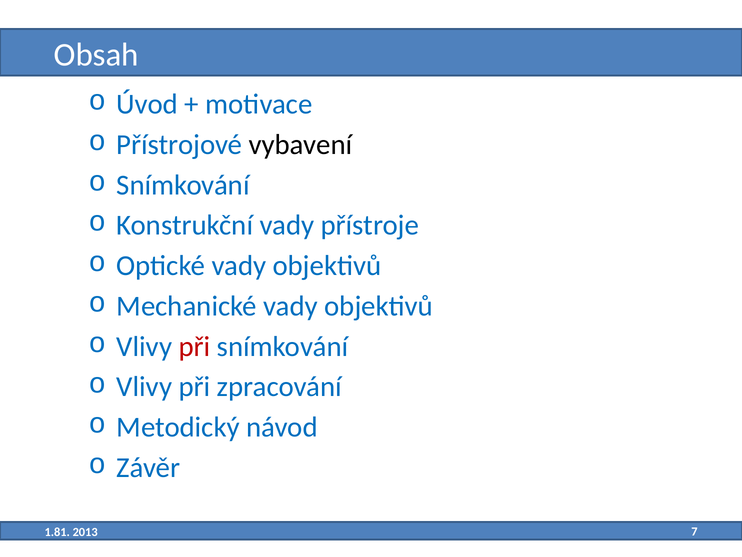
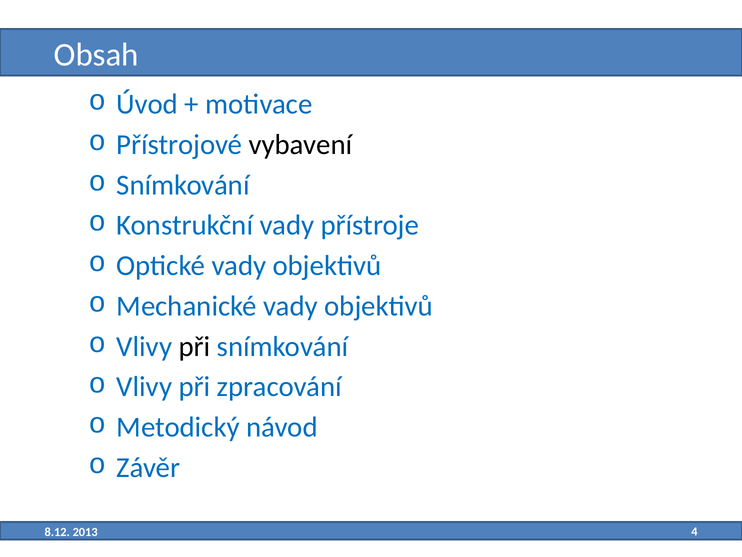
při at (194, 346) colour: red -> black
1.81: 1.81 -> 8.12
7: 7 -> 4
